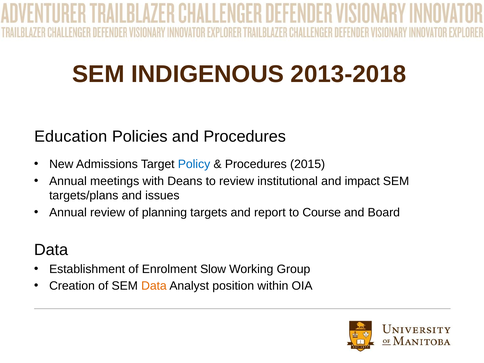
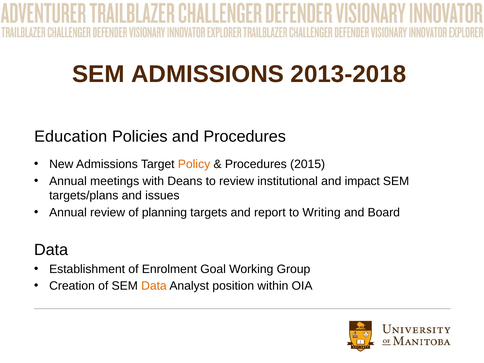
SEM INDIGENOUS: INDIGENOUS -> ADMISSIONS
Policy colour: blue -> orange
Course: Course -> Writing
Slow: Slow -> Goal
